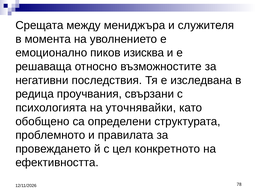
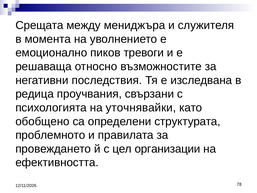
изисква: изисква -> тревоги
конкретното: конкретното -> организации
